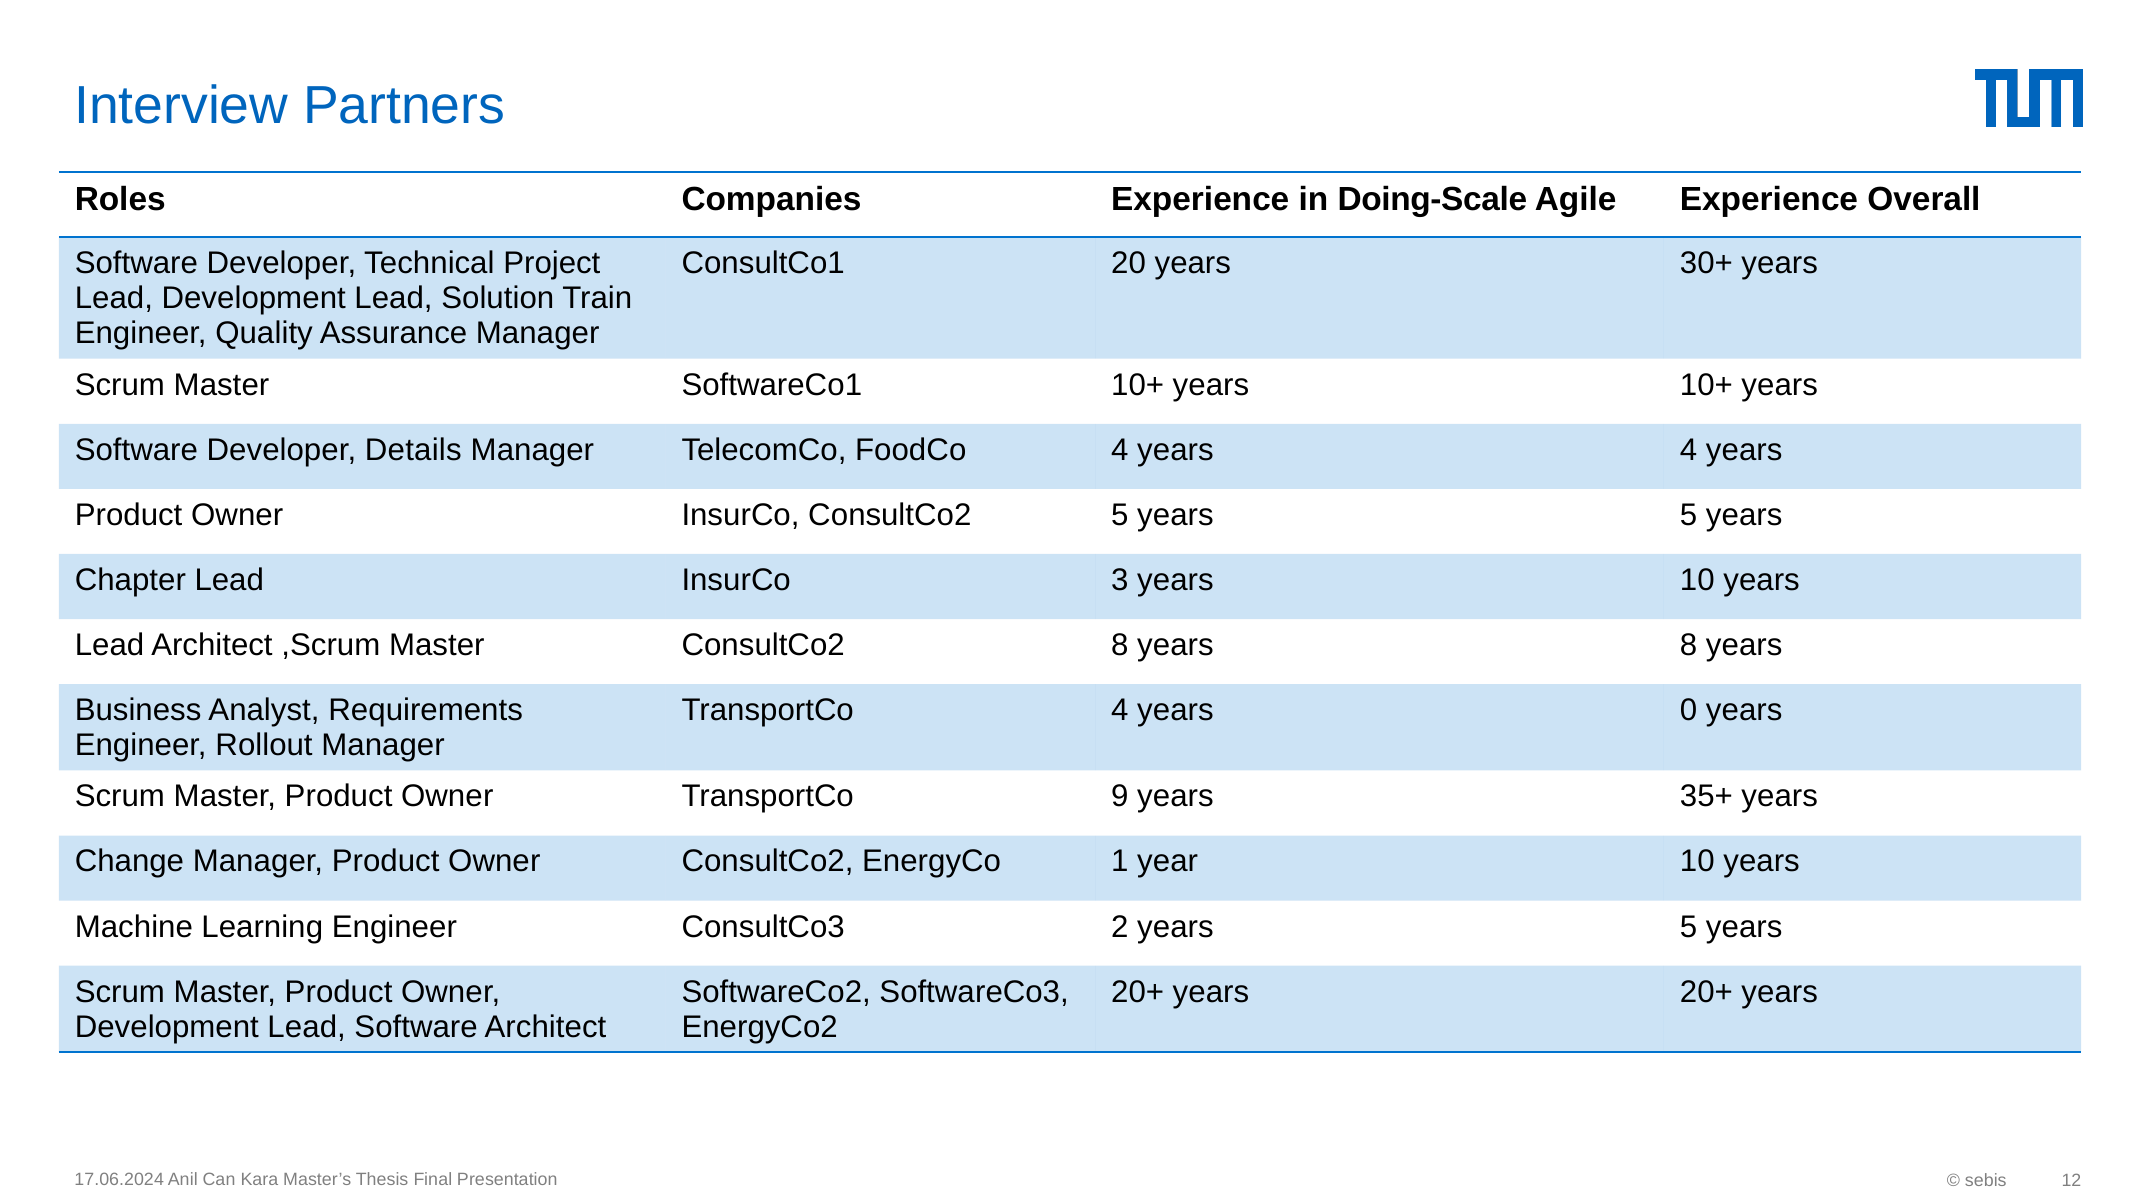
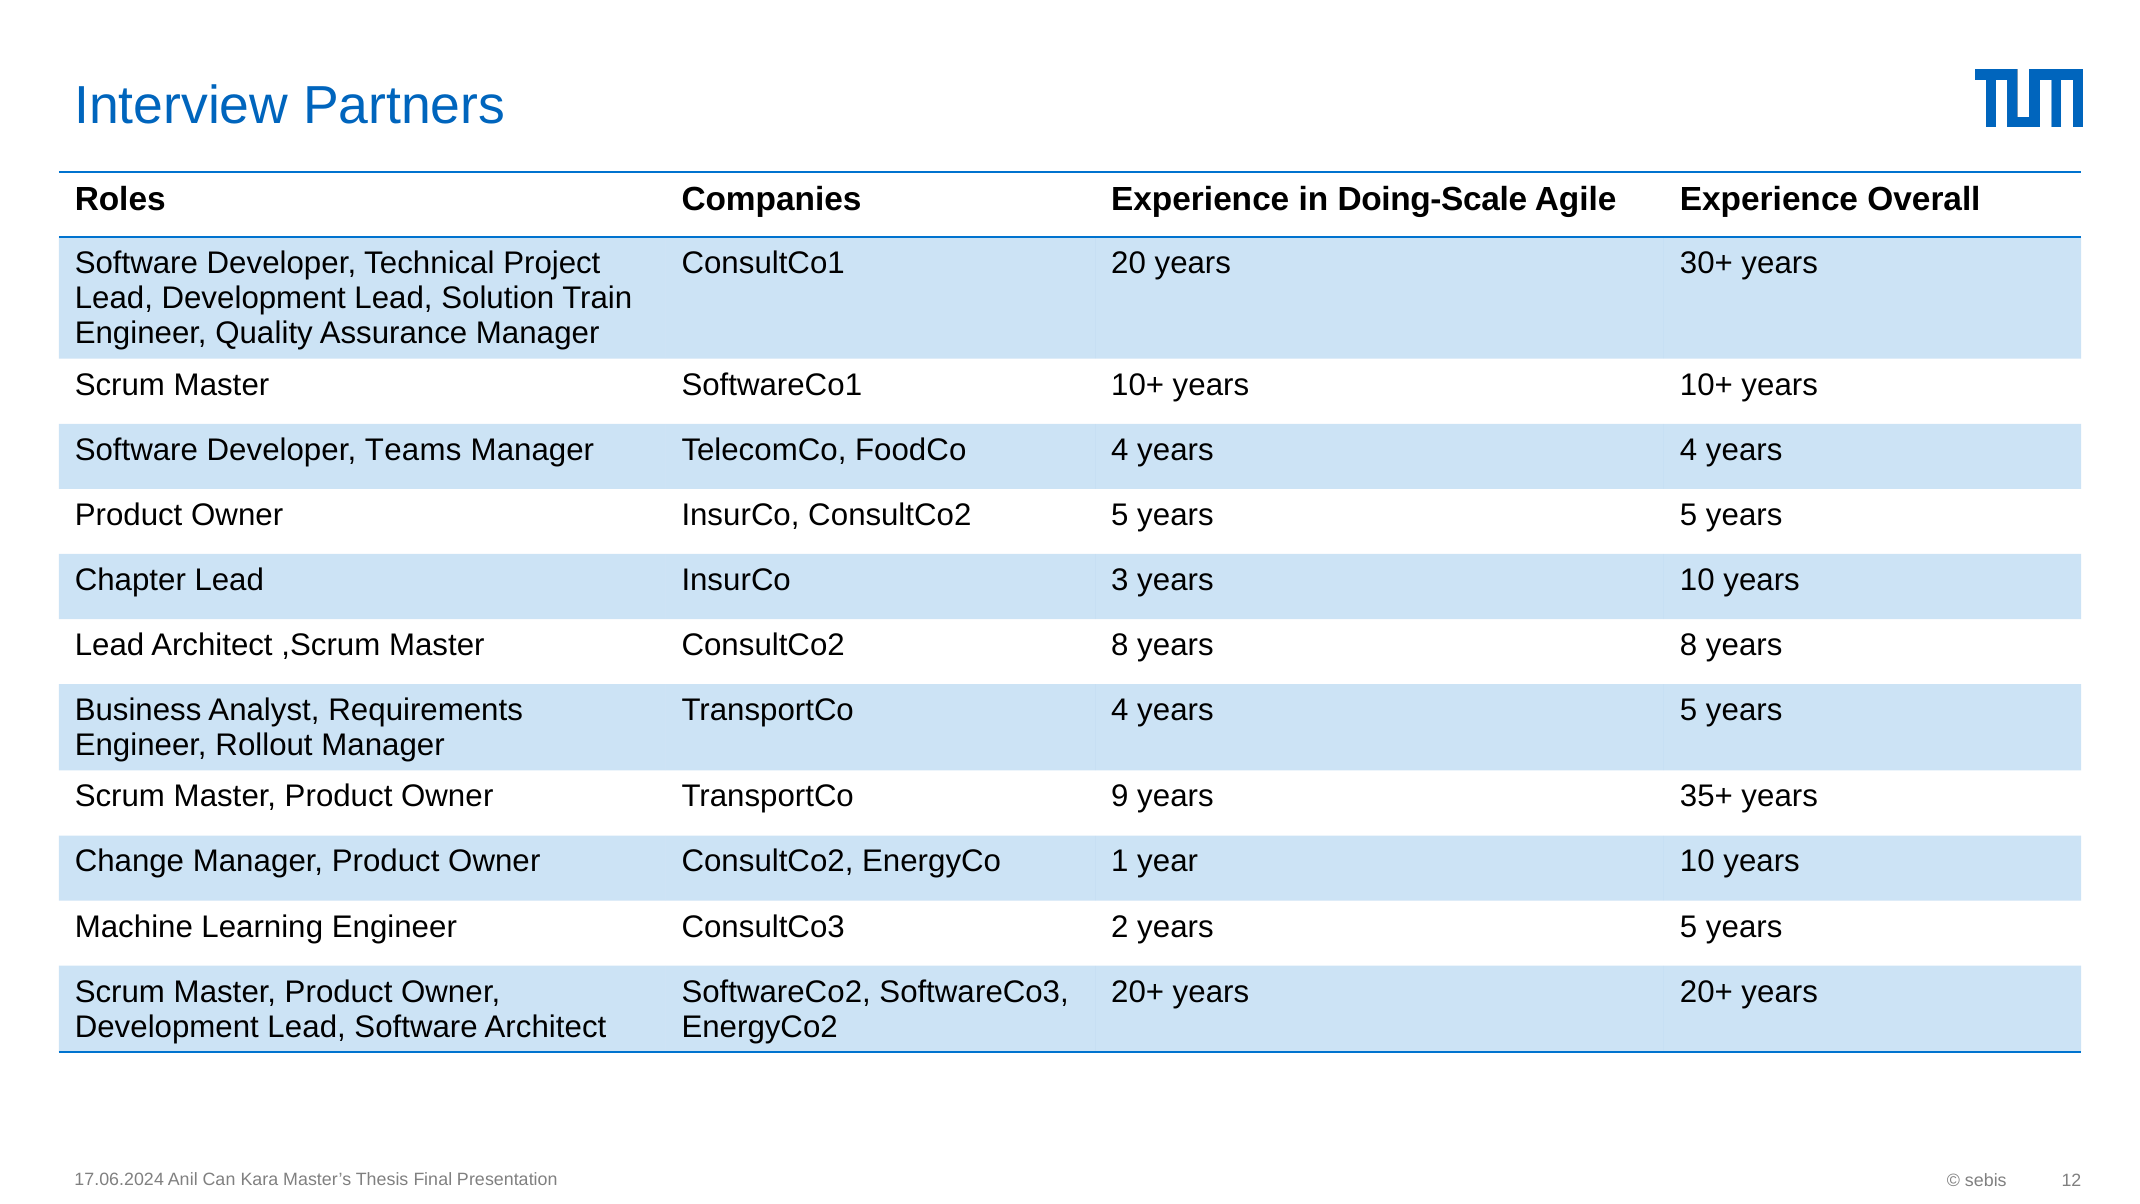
Details: Details -> Teams
4 years 0: 0 -> 5
